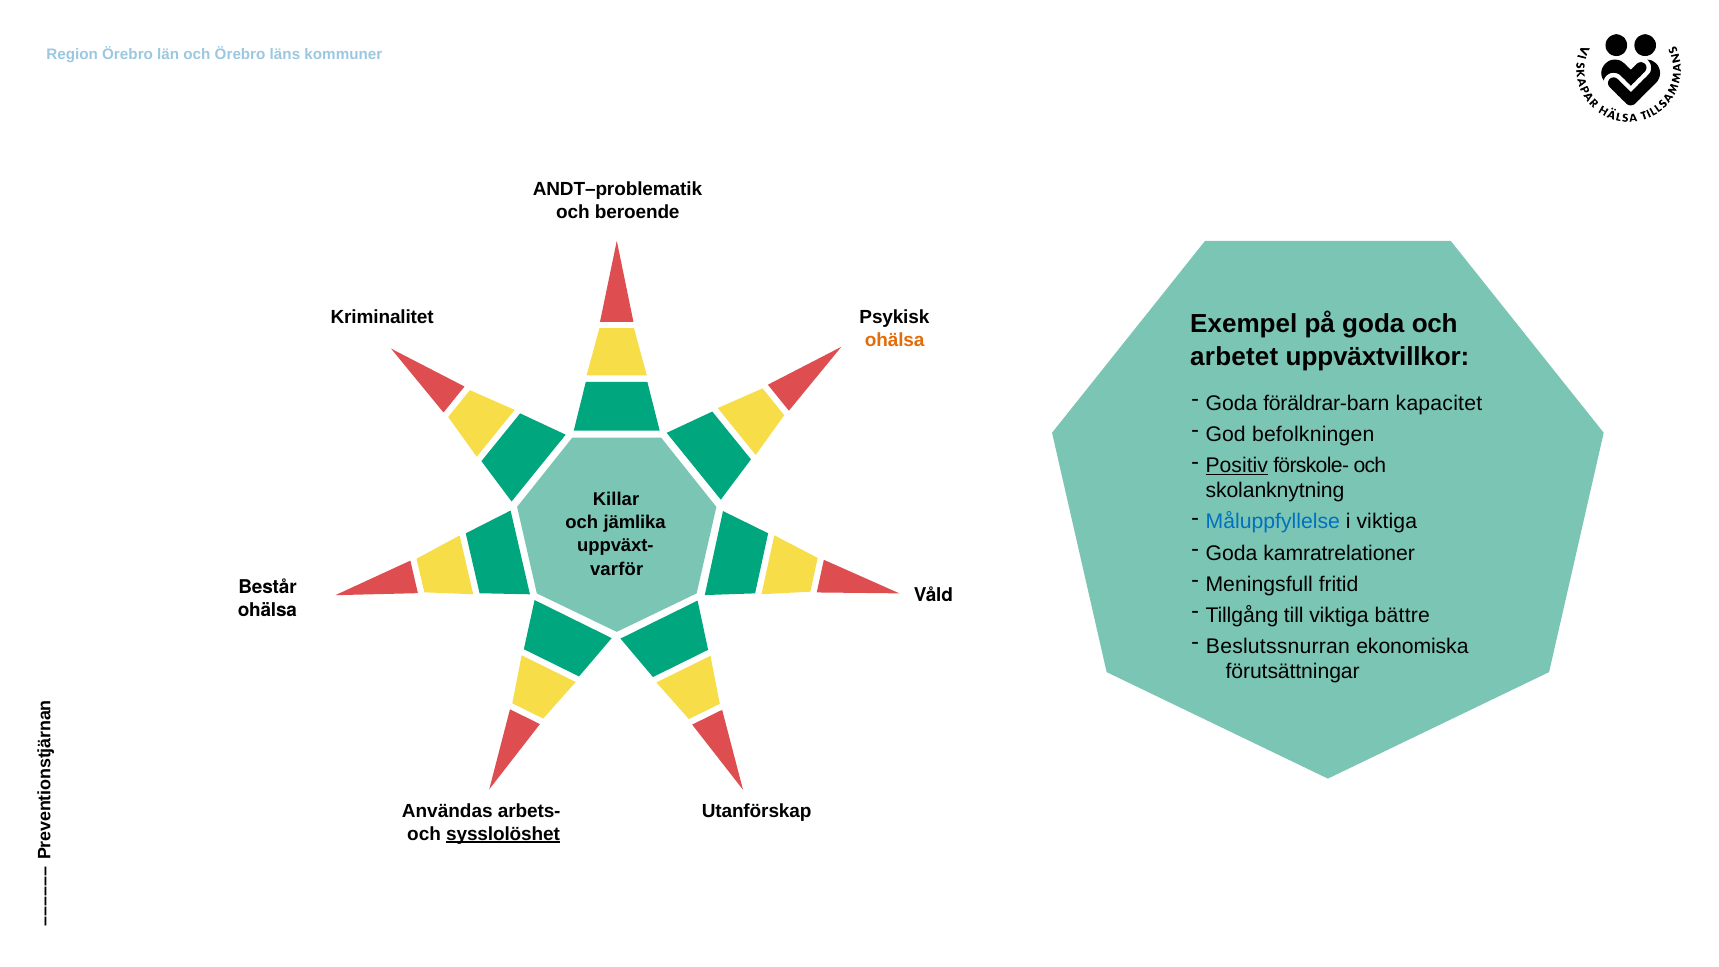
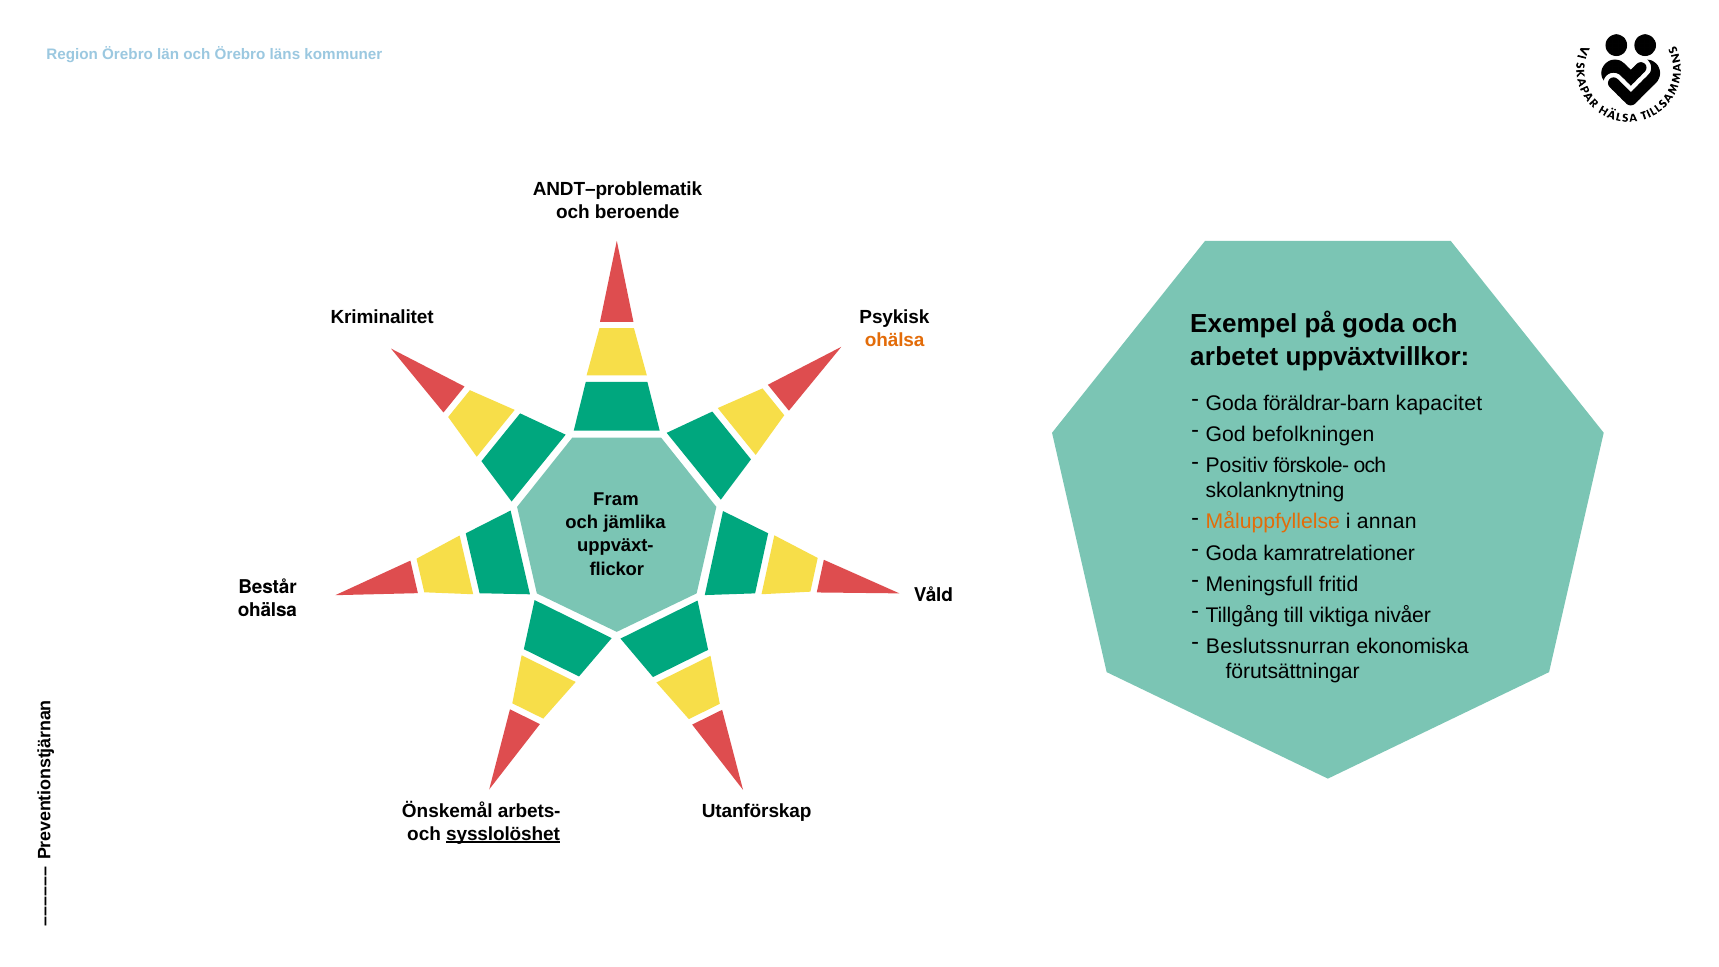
Positiv underline: present -> none
Killar: Killar -> Fram
Måluppfyllelse colour: blue -> orange
i viktiga: viktiga -> annan
varför: varför -> flickor
bättre: bättre -> nivåer
Användas: Användas -> Önskemål
